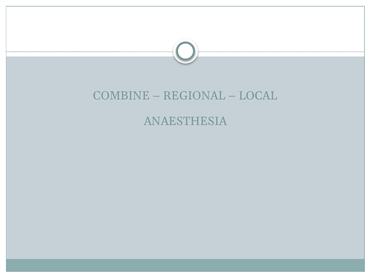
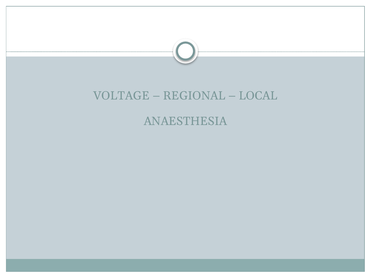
COMBINE: COMBINE -> VOLTAGE
